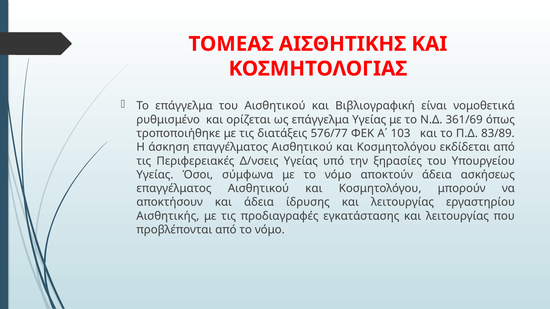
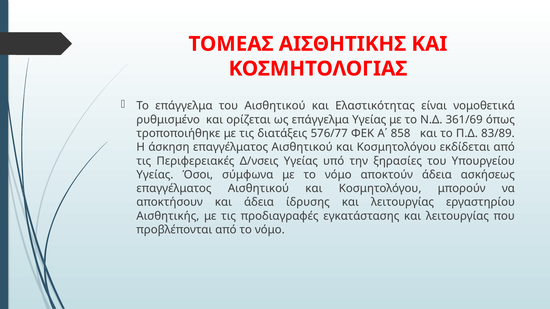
Βιβλιογραφική: Βιβλιογραφική -> Ελαστικότητας
103: 103 -> 858
